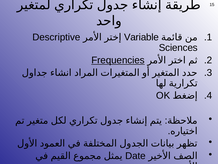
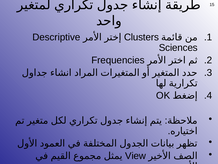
Variable: Variable -> Clusters
Frequencies underline: present -> none
Date: Date -> View
